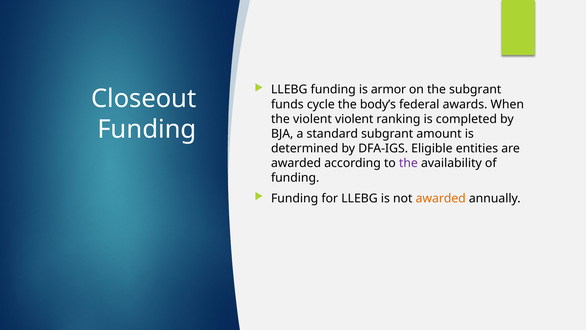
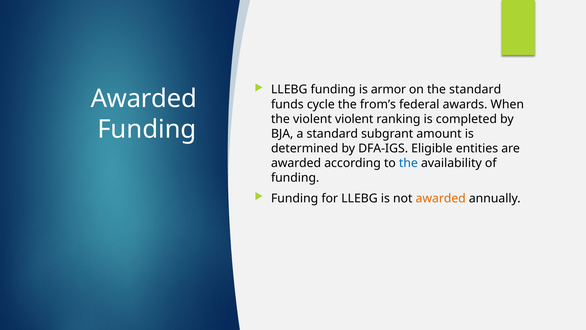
the subgrant: subgrant -> standard
Closeout at (144, 98): Closeout -> Awarded
body’s: body’s -> from’s
the at (408, 163) colour: purple -> blue
